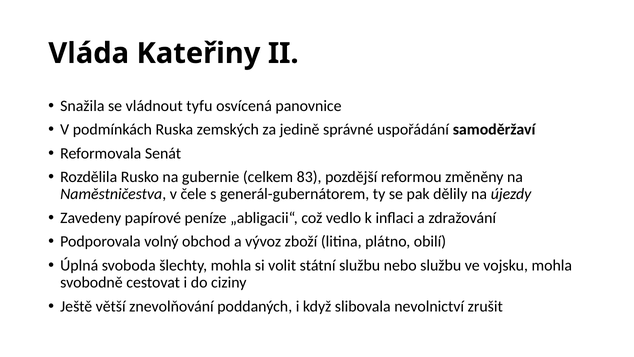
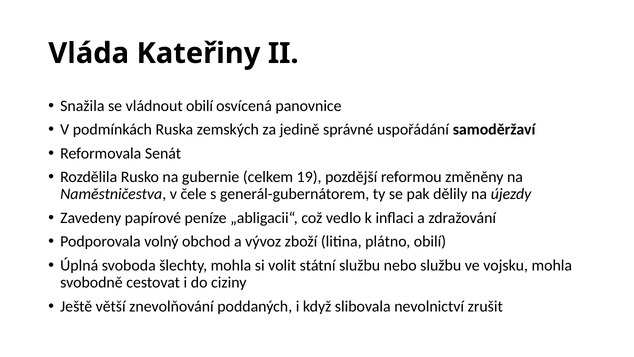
vládnout tyfu: tyfu -> obilí
83: 83 -> 19
